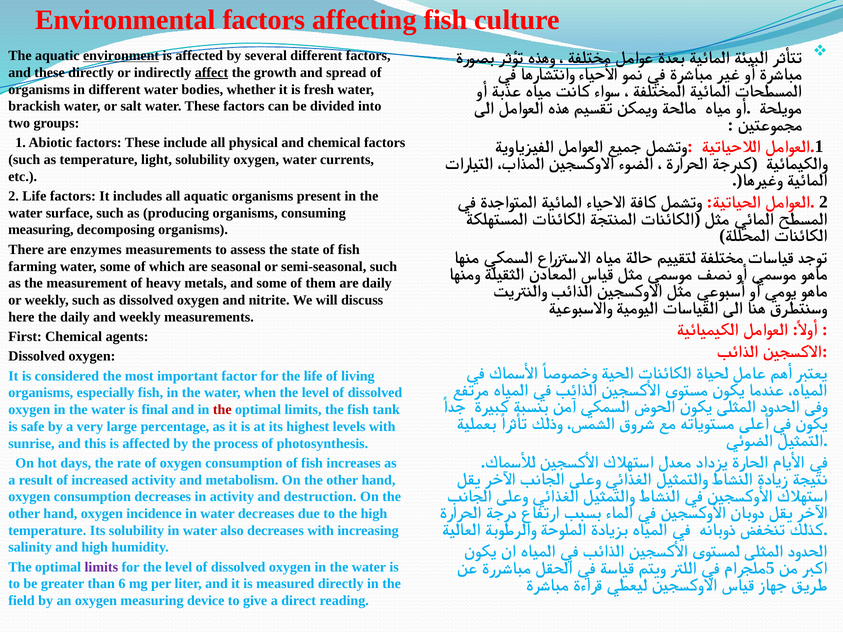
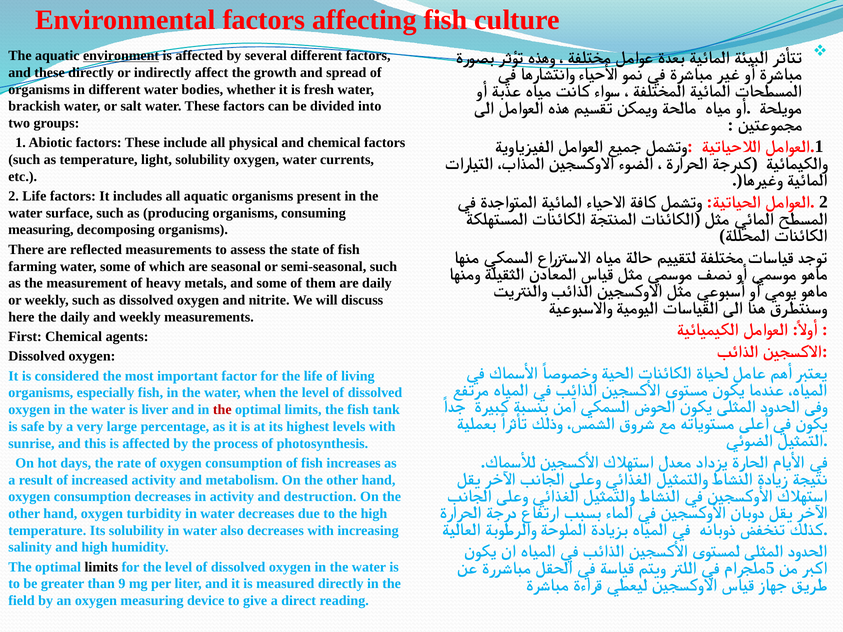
affect underline: present -> none
enzymes: enzymes -> reflected
final: final -> liver
incidence: incidence -> turbidity
limits at (101, 567) colour: purple -> black
6: 6 -> 9
